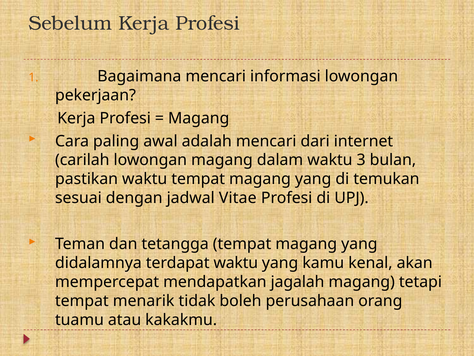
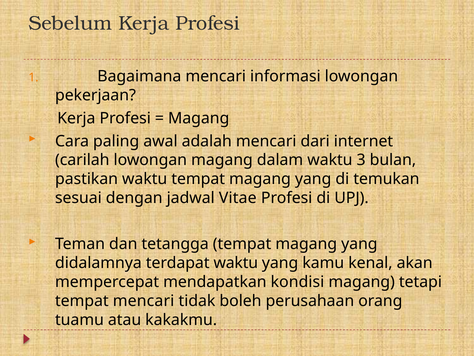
jagalah: jagalah -> kondisi
tempat menarik: menarik -> mencari
